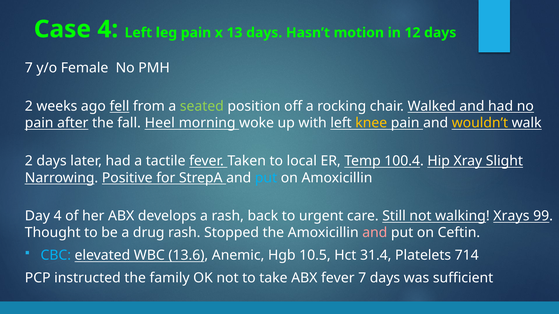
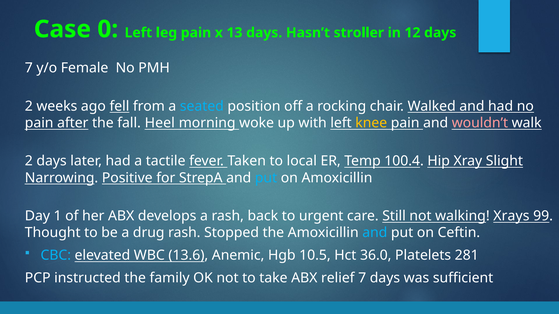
Case 4: 4 -> 0
motion: motion -> stroller
seated colour: light green -> light blue
wouldn’t colour: yellow -> pink
Day 4: 4 -> 1
and at (375, 233) colour: pink -> light blue
31.4: 31.4 -> 36.0
714: 714 -> 281
ABX fever: fever -> relief
